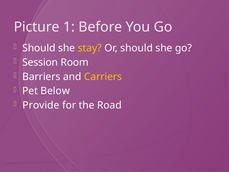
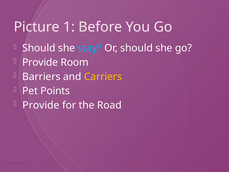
stay colour: yellow -> light blue
Session at (40, 62): Session -> Provide
Below: Below -> Points
